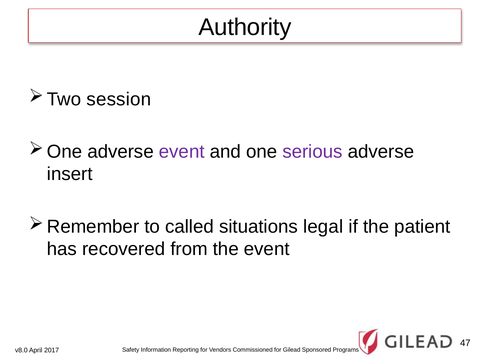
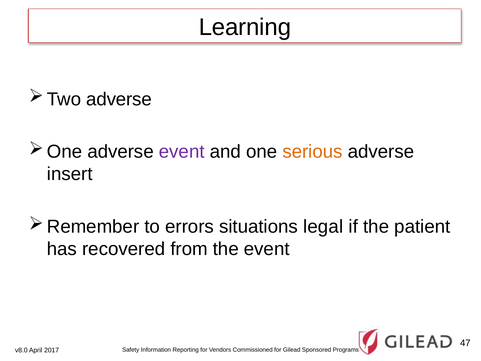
Authority: Authority -> Learning
session at (119, 99): session -> adverse
serious colour: purple -> orange
called: called -> errors
